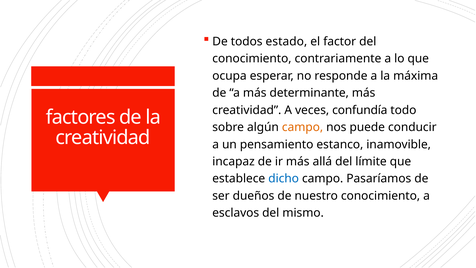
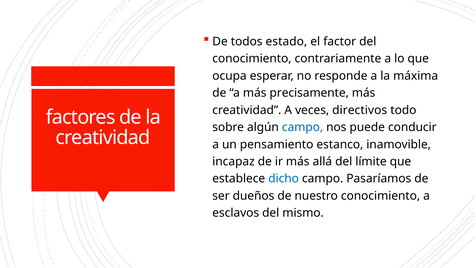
determinante: determinante -> precisamente
confundía: confundía -> directivos
campo at (302, 127) colour: orange -> blue
